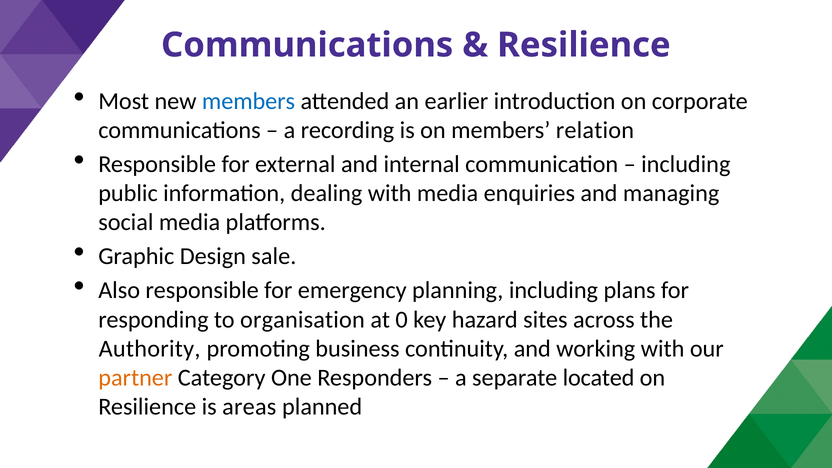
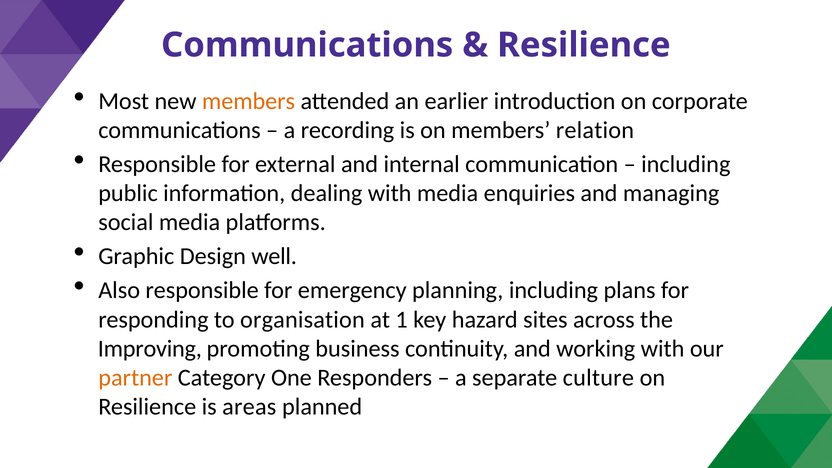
members at (249, 101) colour: blue -> orange
sale: sale -> well
0: 0 -> 1
Authority: Authority -> Improving
located: located -> culture
